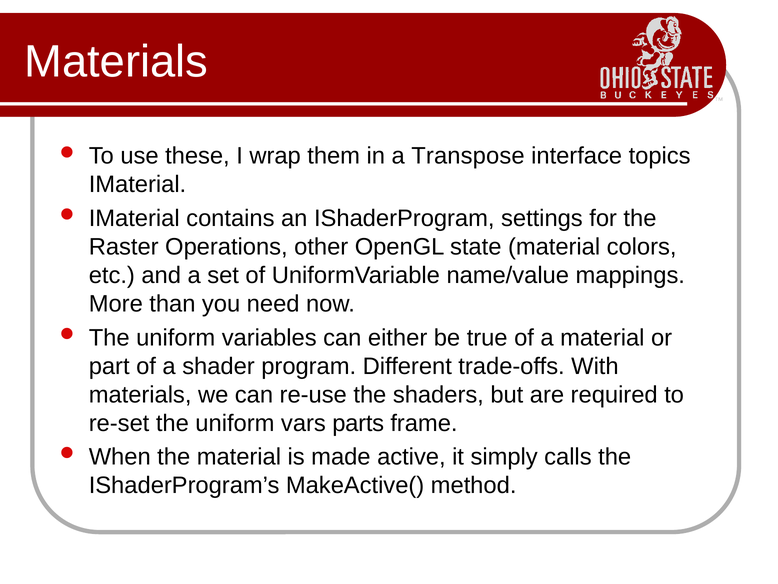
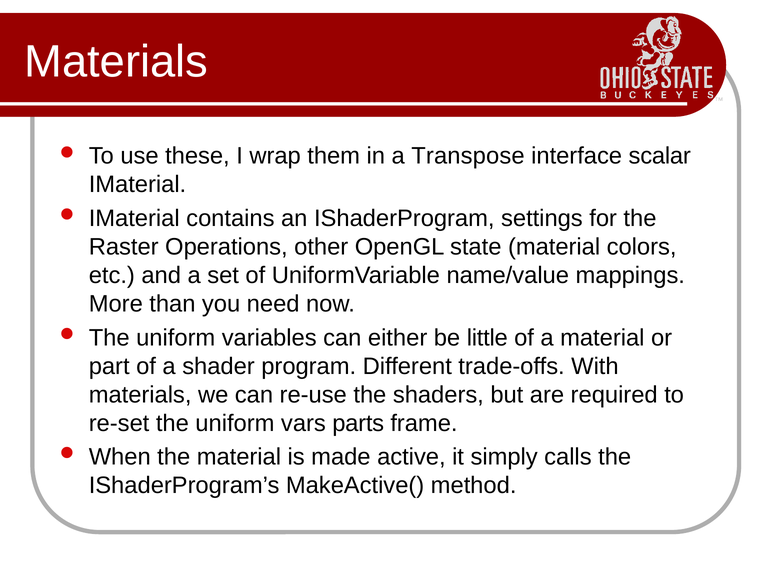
topics: topics -> scalar
true: true -> little
